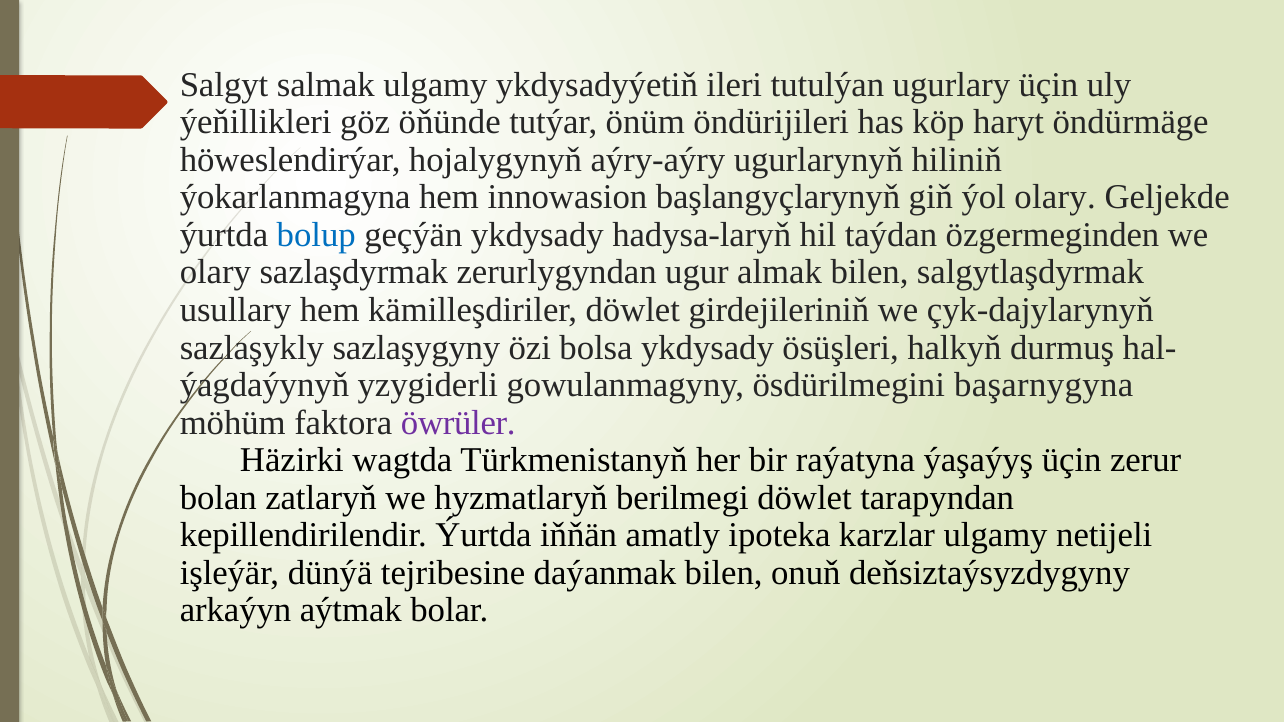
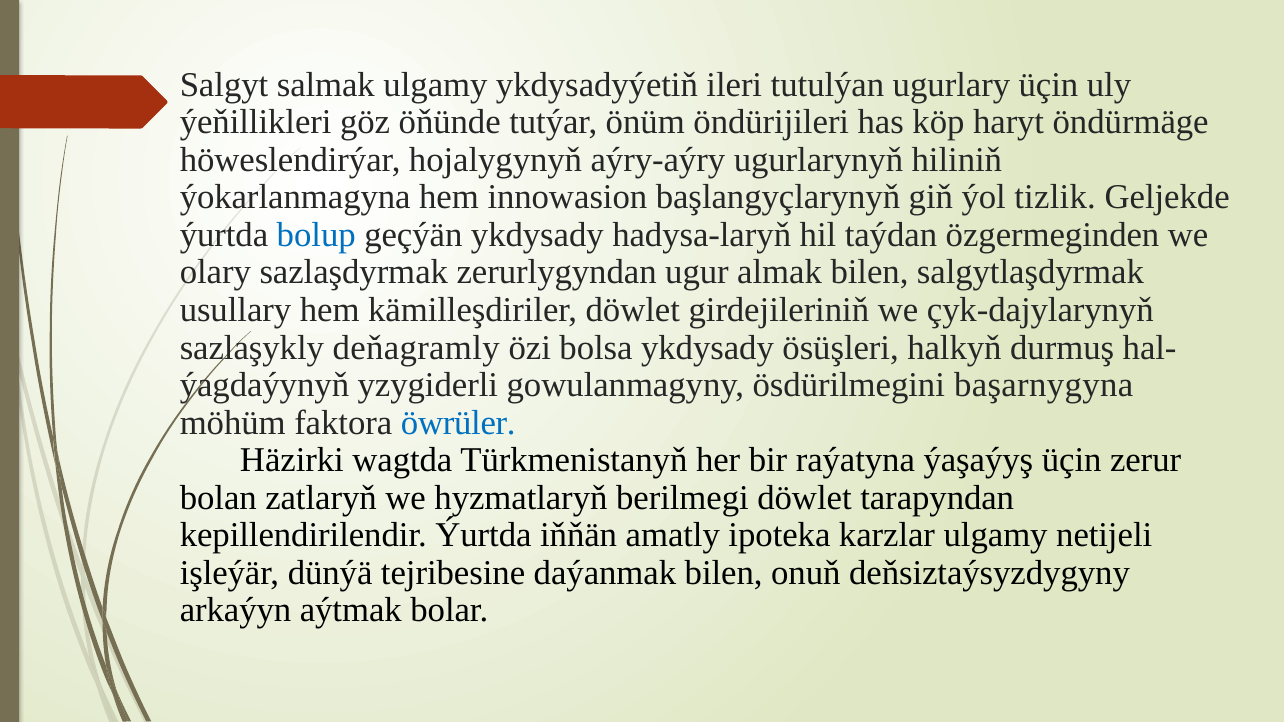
ýol olary: olary -> tizlik
sazlaşygyny: sazlaşygyny -> deňagramly
öwrüler colour: purple -> blue
